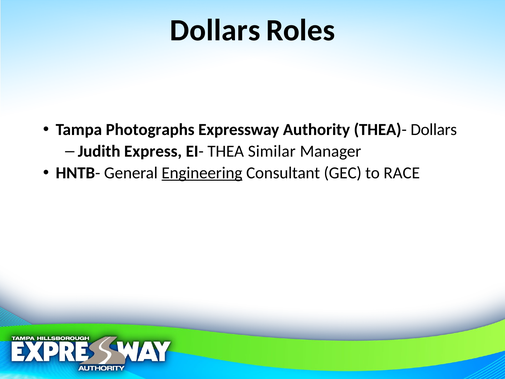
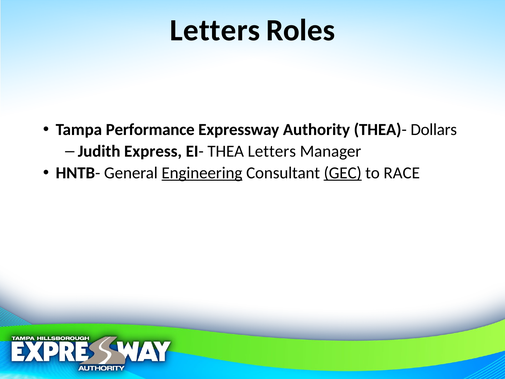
Dollars at (215, 30): Dollars -> Letters
Photographs: Photographs -> Performance
THEA Similar: Similar -> Letters
GEC underline: none -> present
